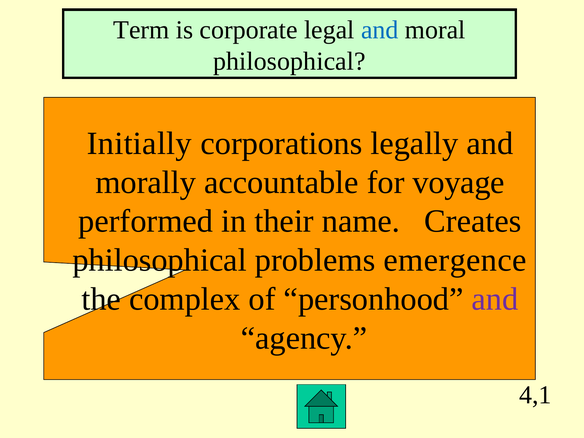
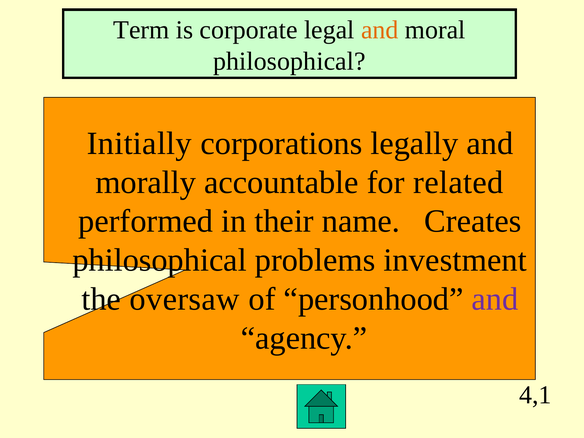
and at (380, 30) colour: blue -> orange
voyage: voyage -> related
emergence: emergence -> investment
complex: complex -> oversaw
